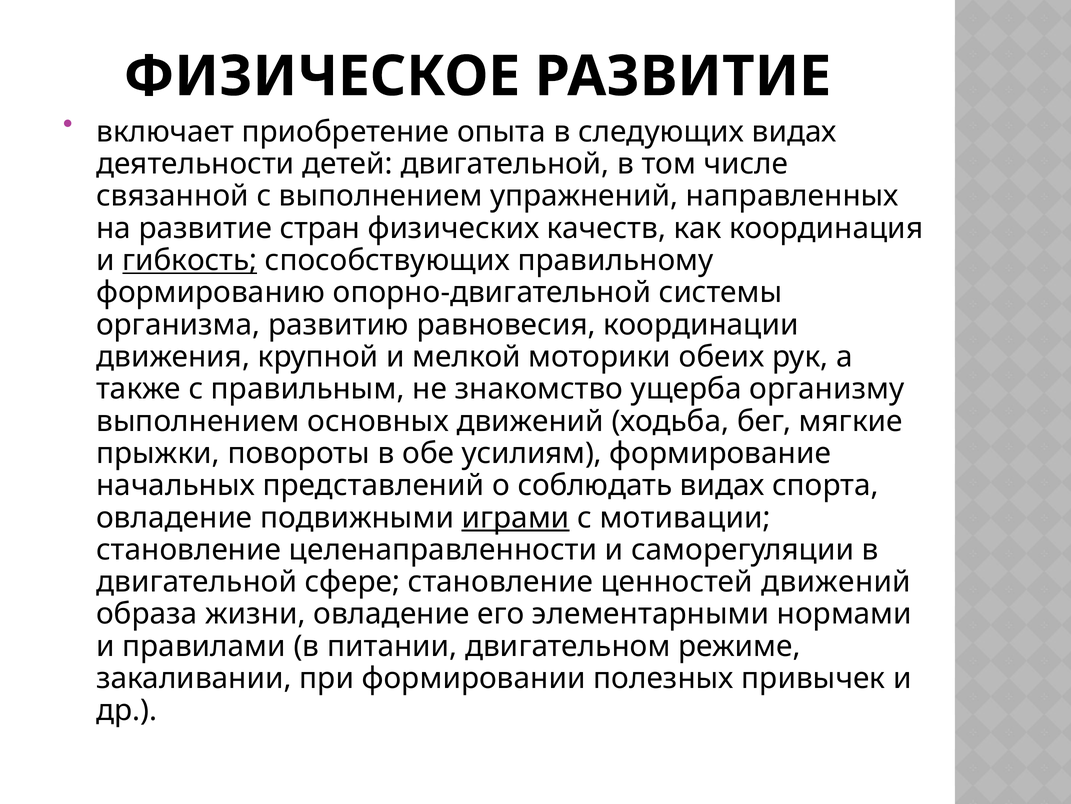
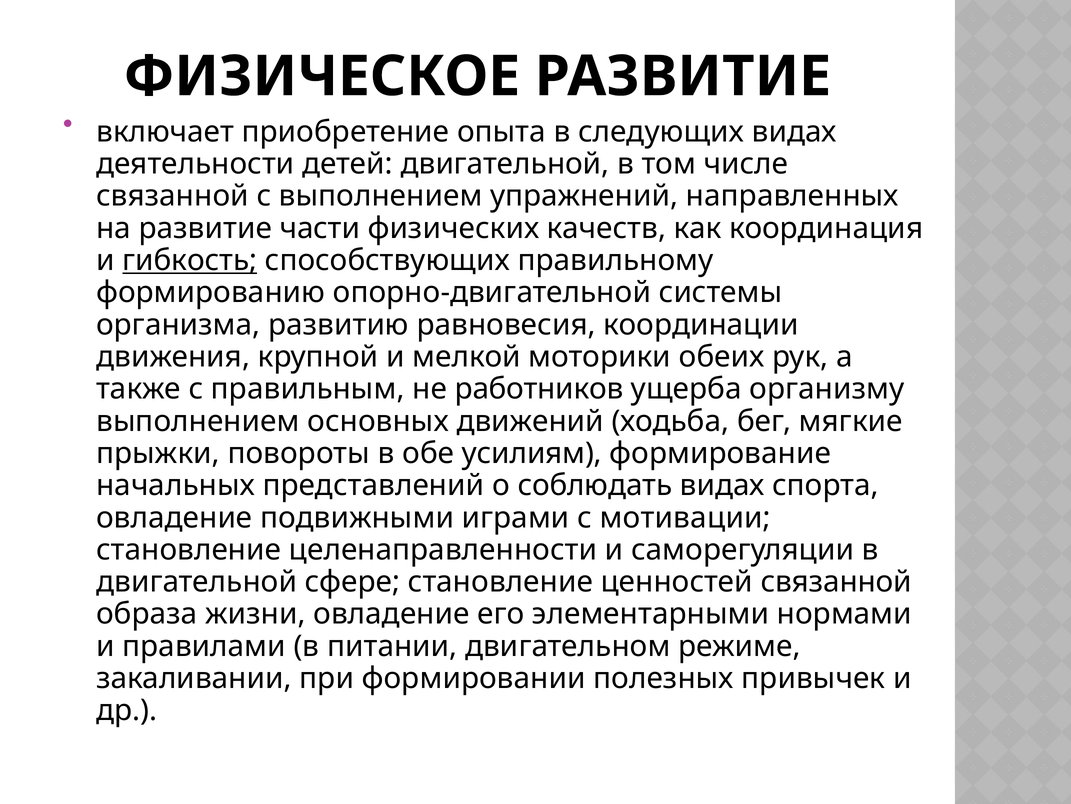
стран: стран -> части
знакомство: знакомство -> работников
играми underline: present -> none
ценностей движений: движений -> связанной
